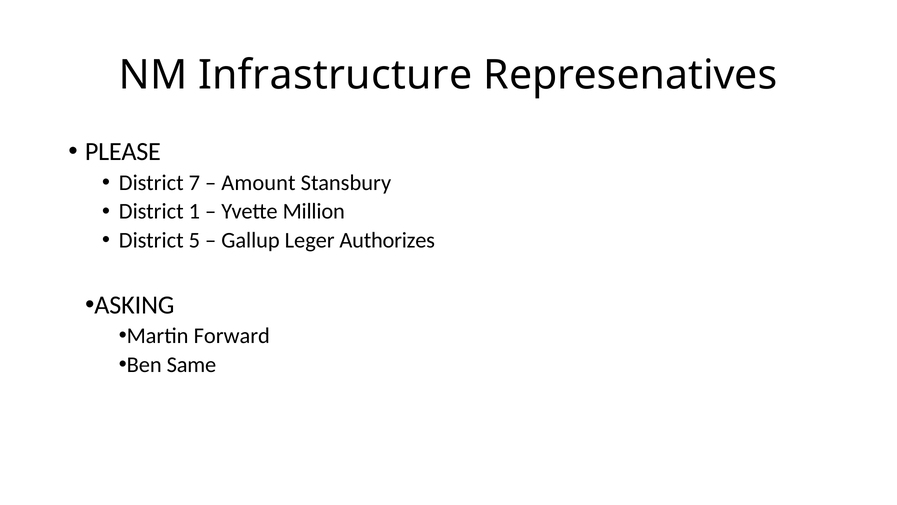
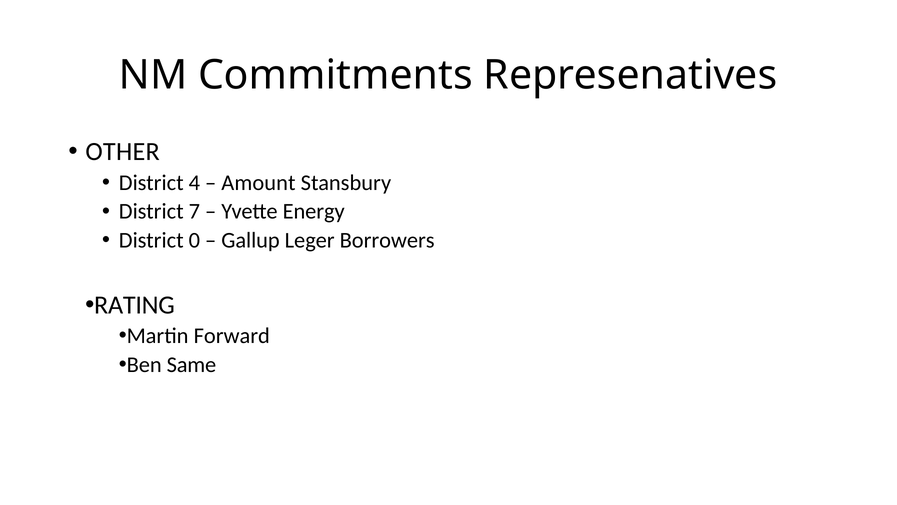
Infrastructure: Infrastructure -> Commitments
PLEASE: PLEASE -> OTHER
7: 7 -> 4
1: 1 -> 7
Million: Million -> Energy
5: 5 -> 0
Authorizes: Authorizes -> Borrowers
ASKING: ASKING -> RATING
